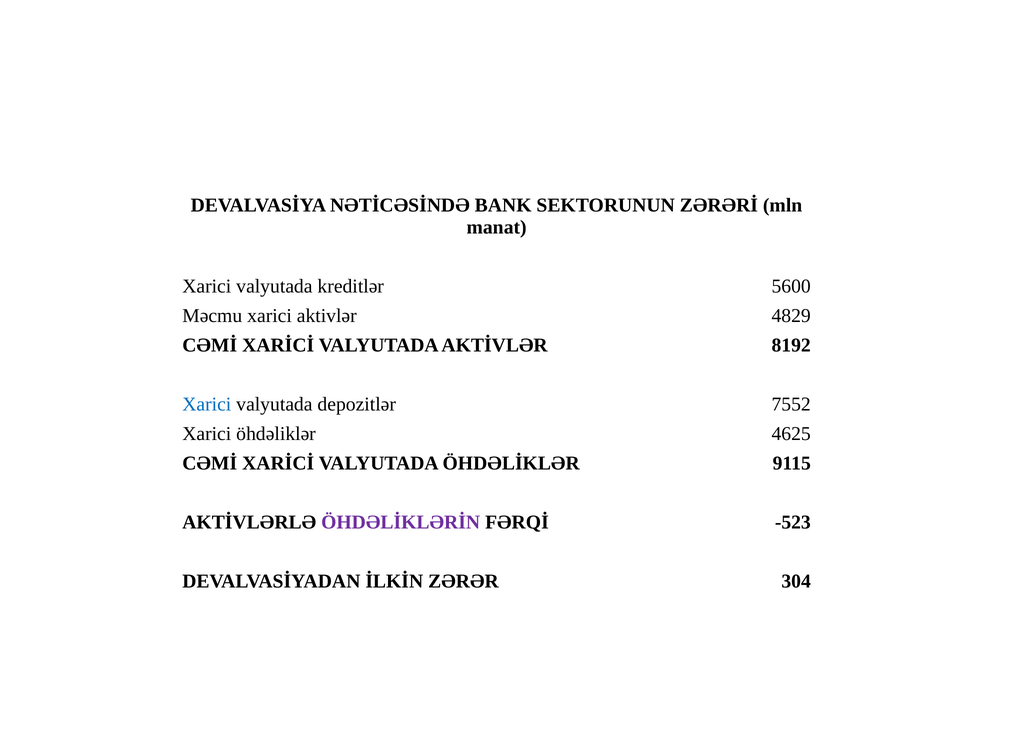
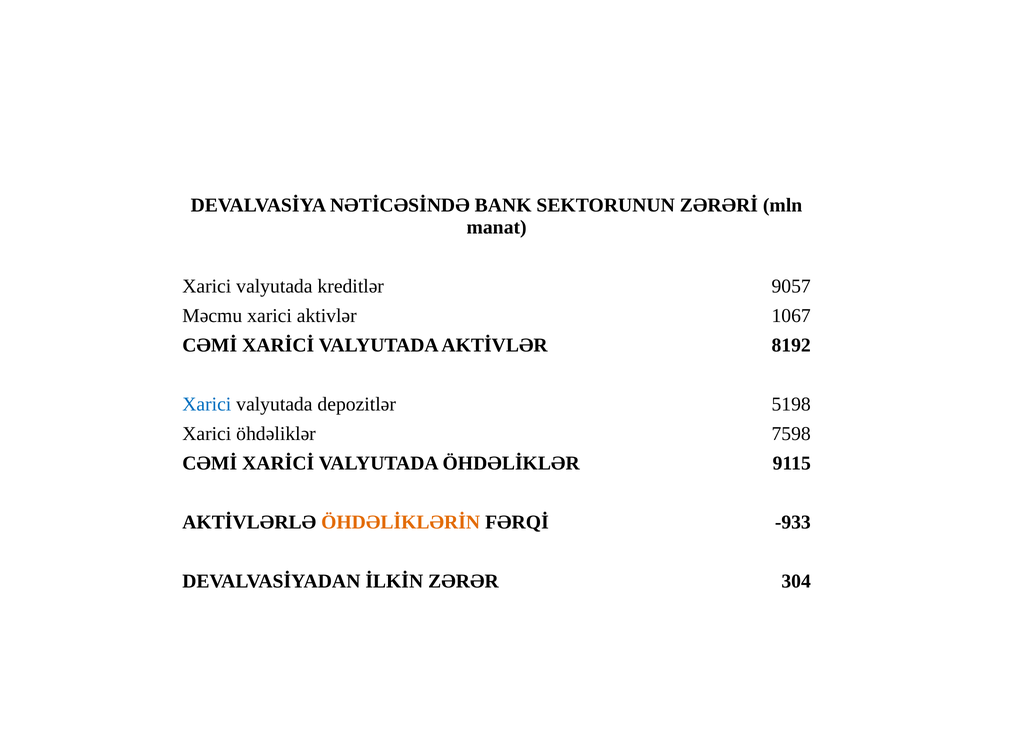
5600: 5600 -> 9057
4829: 4829 -> 1067
7552: 7552 -> 5198
4625: 4625 -> 7598
ÖHDƏLİKLƏRİN colour: purple -> orange
-523: -523 -> -933
